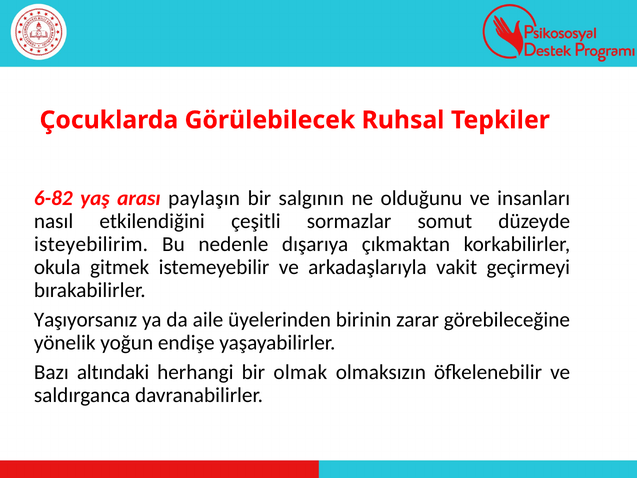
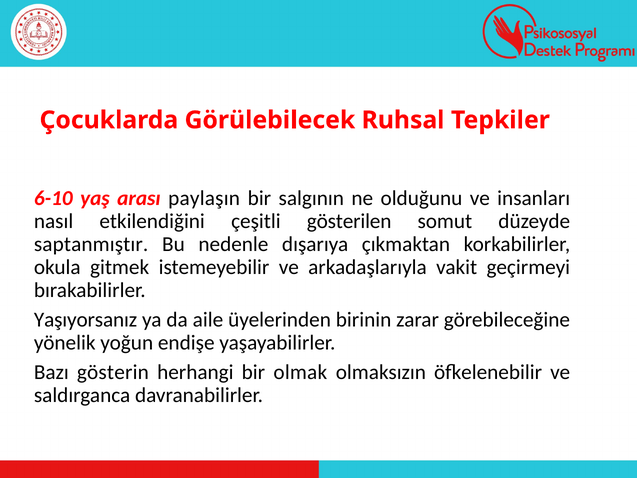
6-82: 6-82 -> 6-10
sormazlar: sormazlar -> gösterilen
isteyebilirim: isteyebilirim -> saptanmıştır
altındaki: altındaki -> gösterin
